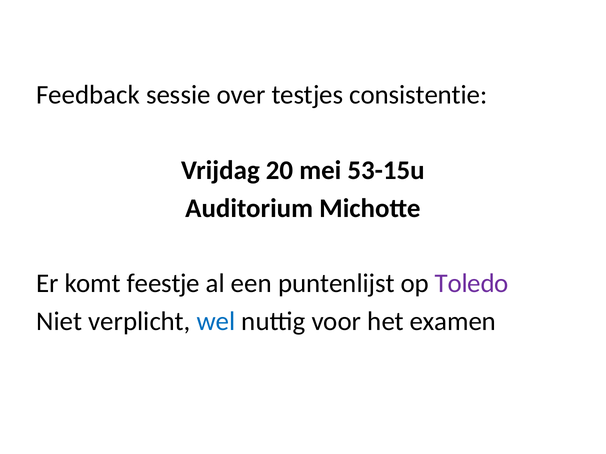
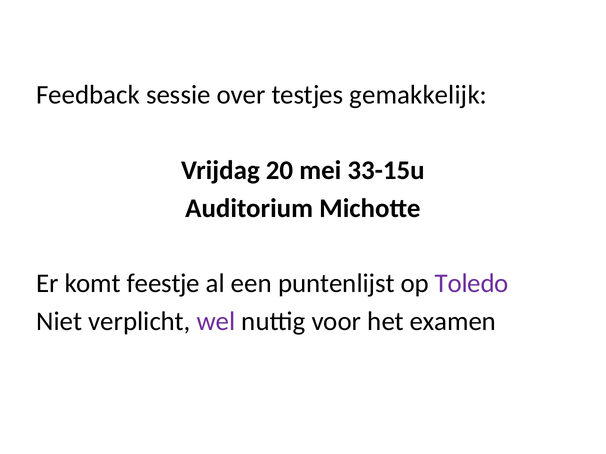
consistentie: consistentie -> gemakkelijk
53-15u: 53-15u -> 33-15u
wel colour: blue -> purple
